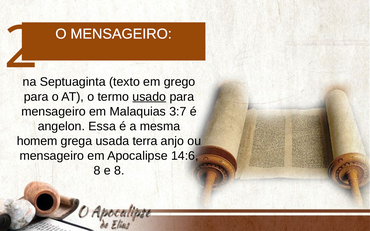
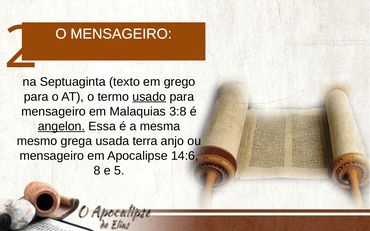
3:7: 3:7 -> 3:8
angelon underline: none -> present
homem: homem -> mesmo
e 8: 8 -> 5
